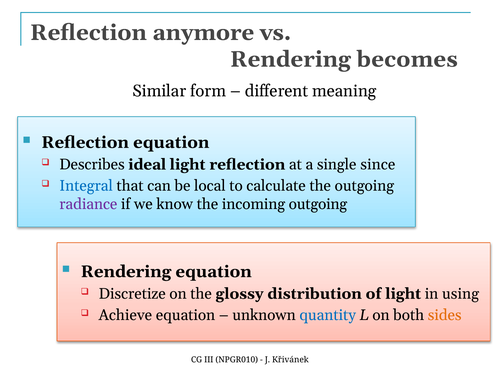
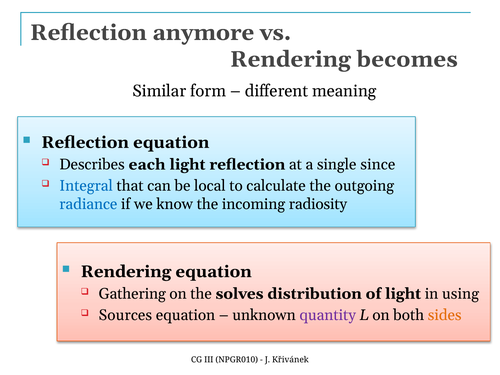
ideal: ideal -> each
radiance colour: purple -> blue
incoming outgoing: outgoing -> radiosity
Discretize: Discretize -> Gathering
glossy: glossy -> solves
Achieve: Achieve -> Sources
quantity colour: blue -> purple
